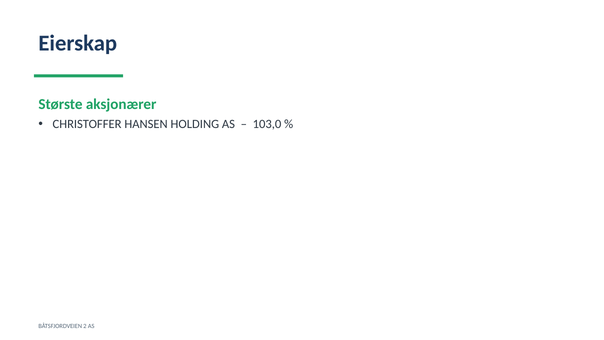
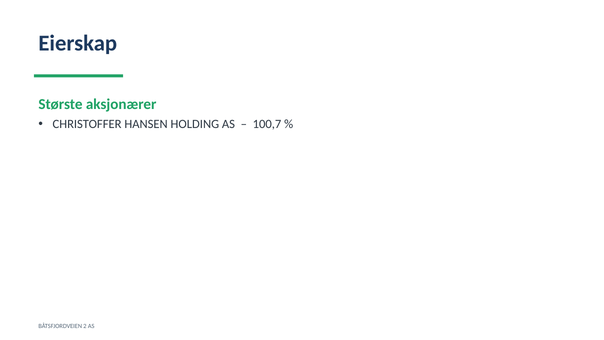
103,0: 103,0 -> 100,7
